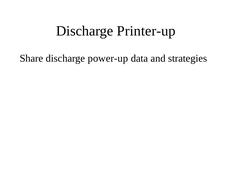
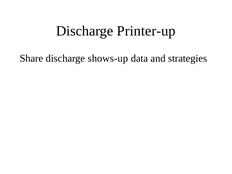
power-up: power-up -> shows-up
